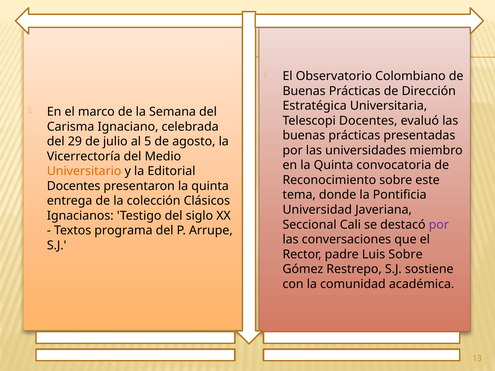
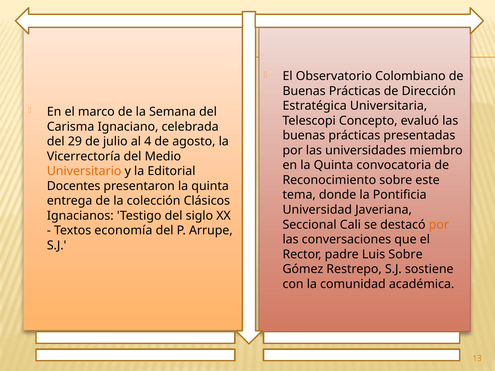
Telescopi Docentes: Docentes -> Concepto
5: 5 -> 4
por at (439, 225) colour: purple -> orange
programa: programa -> economía
